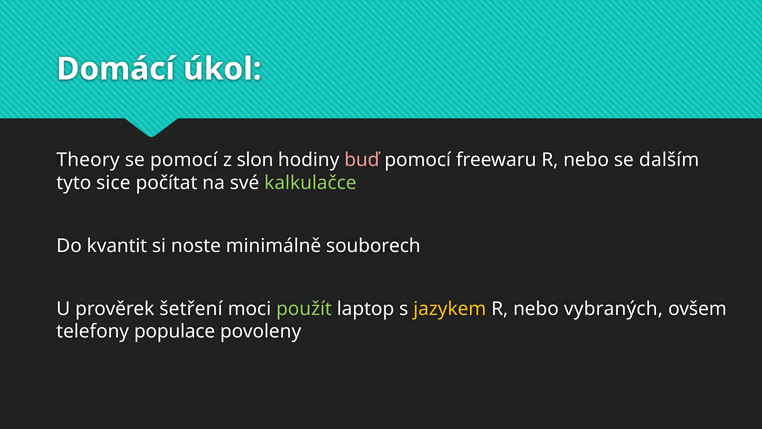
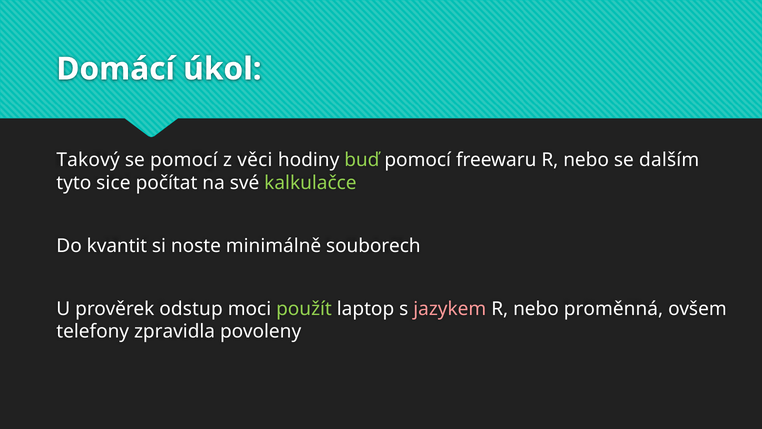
Theory: Theory -> Takový
slon: slon -> věci
buď colour: pink -> light green
šetření: šetření -> odstup
jazykem colour: yellow -> pink
vybraných: vybraných -> proměnná
populace: populace -> zpravidla
